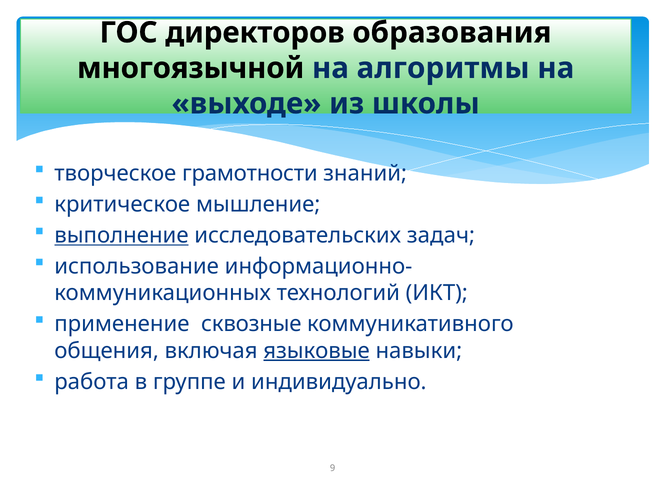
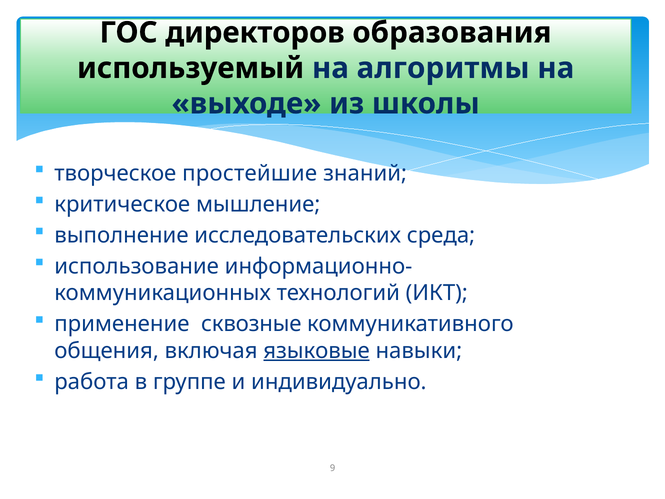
многоязычной: многоязычной -> используемый
грамотности: грамотности -> простейшие
выполнение underline: present -> none
задач: задач -> среда
